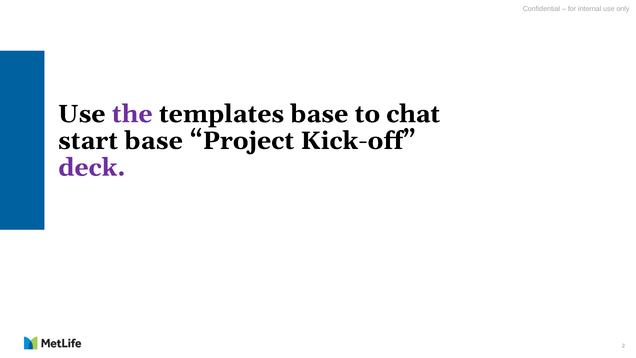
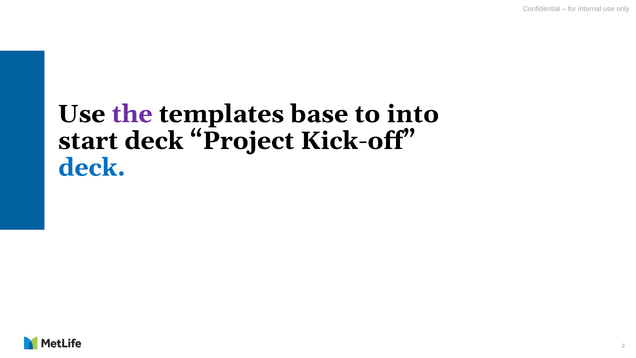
chat: chat -> into
start base: base -> deck
deck at (92, 167) colour: purple -> blue
